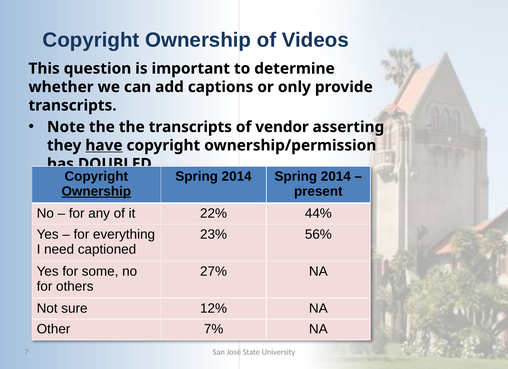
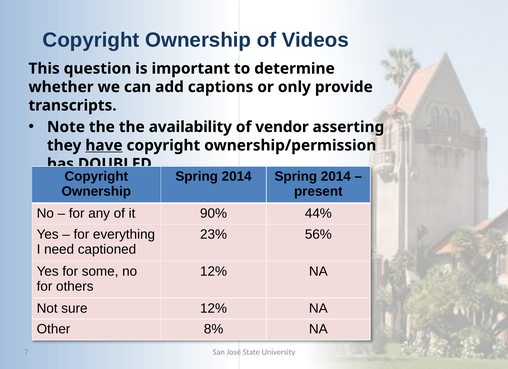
the transcripts: transcripts -> availability
Ownership at (96, 192) underline: present -> none
22%: 22% -> 90%
27% at (214, 272): 27% -> 12%
7%: 7% -> 8%
